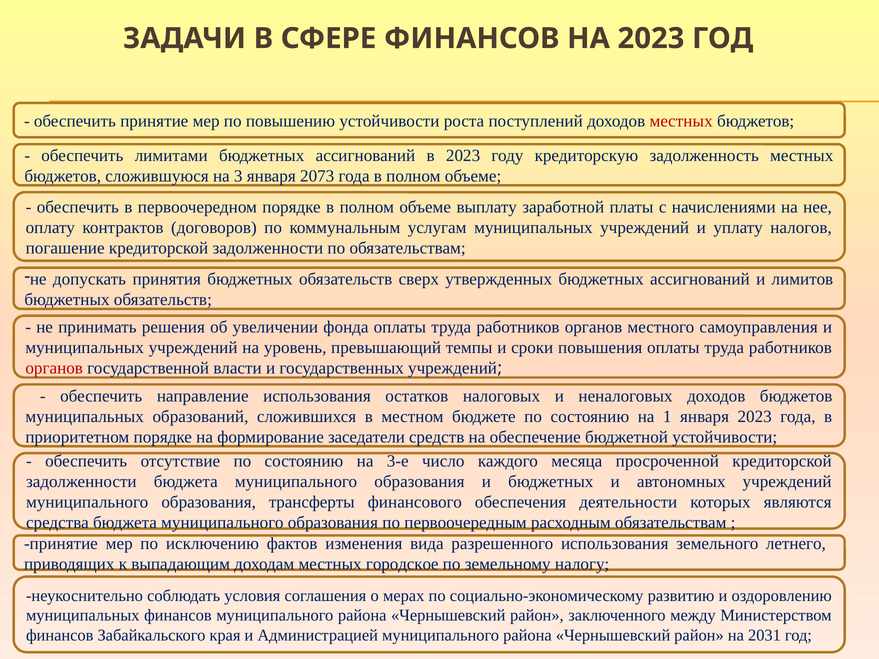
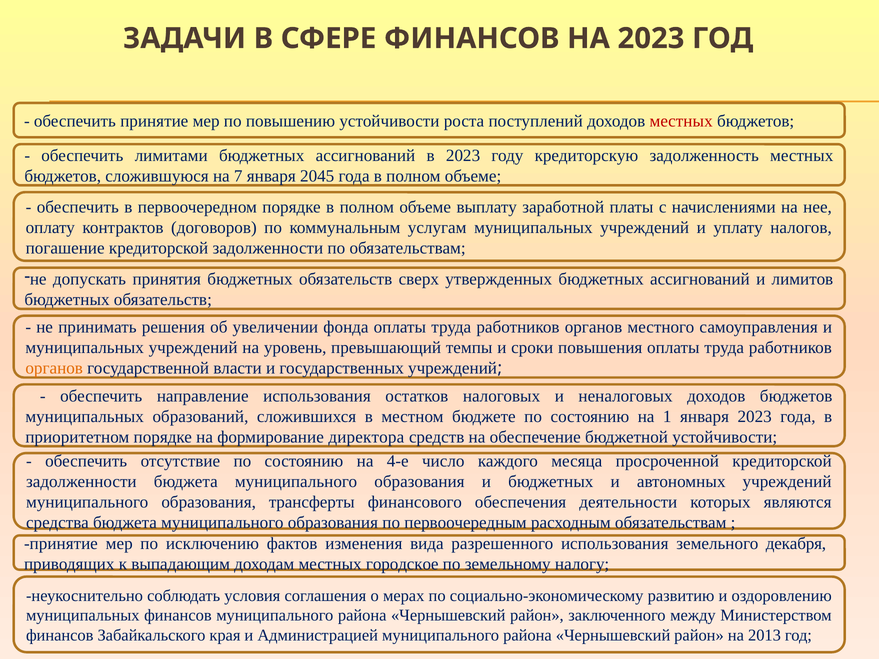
3: 3 -> 7
2073: 2073 -> 2045
органов at (54, 368) colour: red -> orange
заседатели: заседатели -> директора
3-е: 3-е -> 4-е
летнего: летнего -> декабря
2031: 2031 -> 2013
